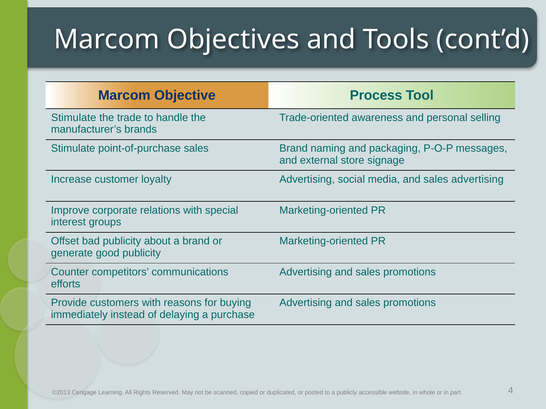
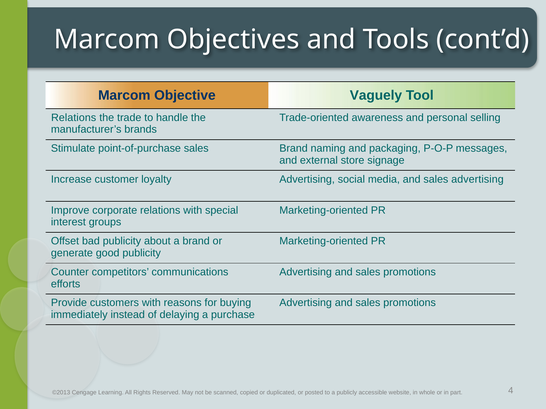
Process: Process -> Vaguely
Stimulate at (74, 118): Stimulate -> Relations
